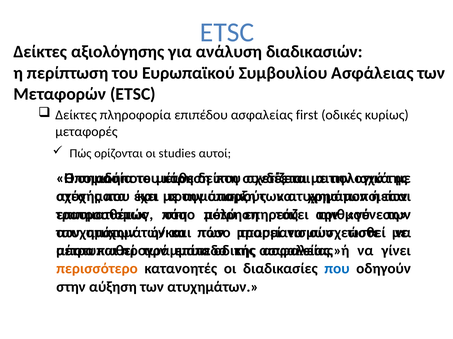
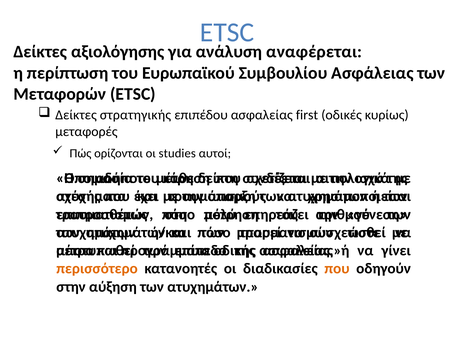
διαδικασιών: διαδικασιών -> αναφέρεται
πληροφορία: πληροφορία -> στρατηγικής
που at (337, 269) colour: blue -> orange
